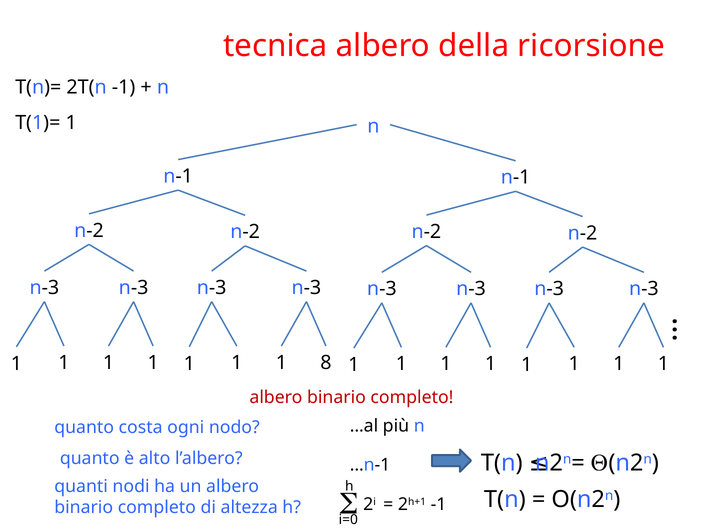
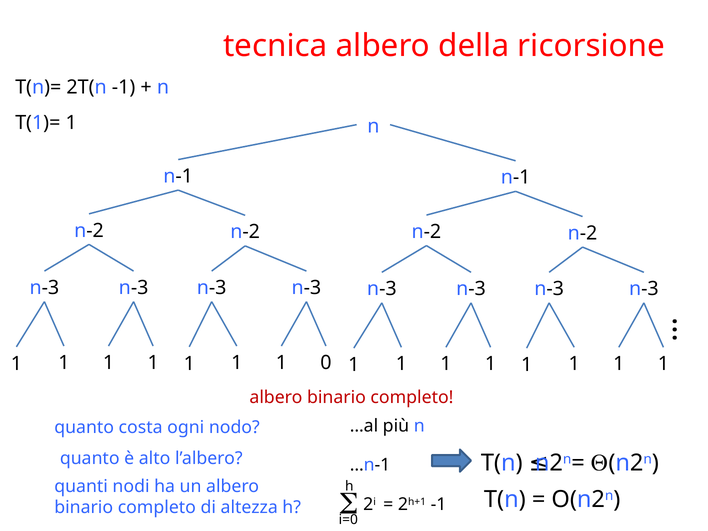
8: 8 -> 0
